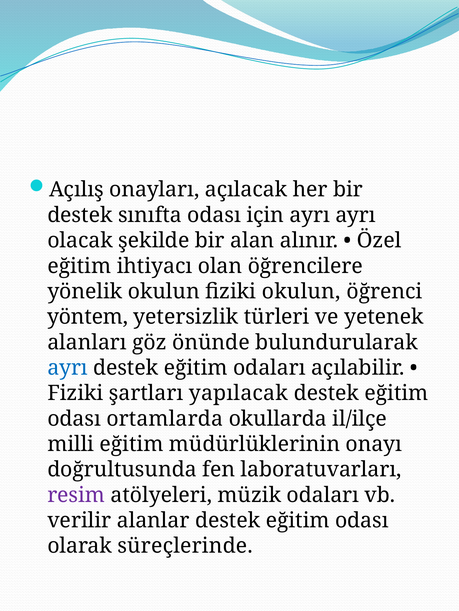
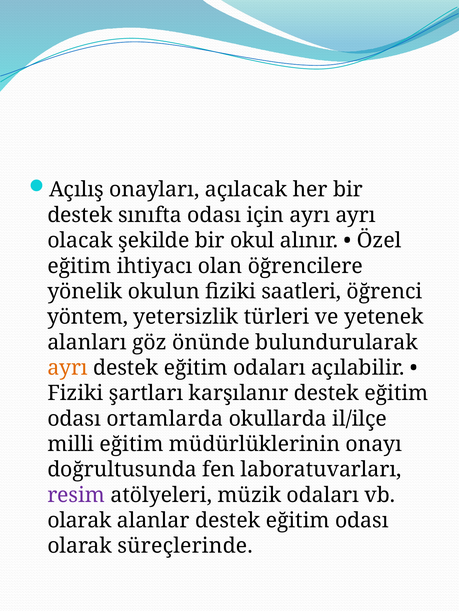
alan: alan -> okul
fiziki okulun: okulun -> saatleri
ayrı at (68, 368) colour: blue -> orange
yapılacak: yapılacak -> karşılanır
verilir at (79, 521): verilir -> olarak
